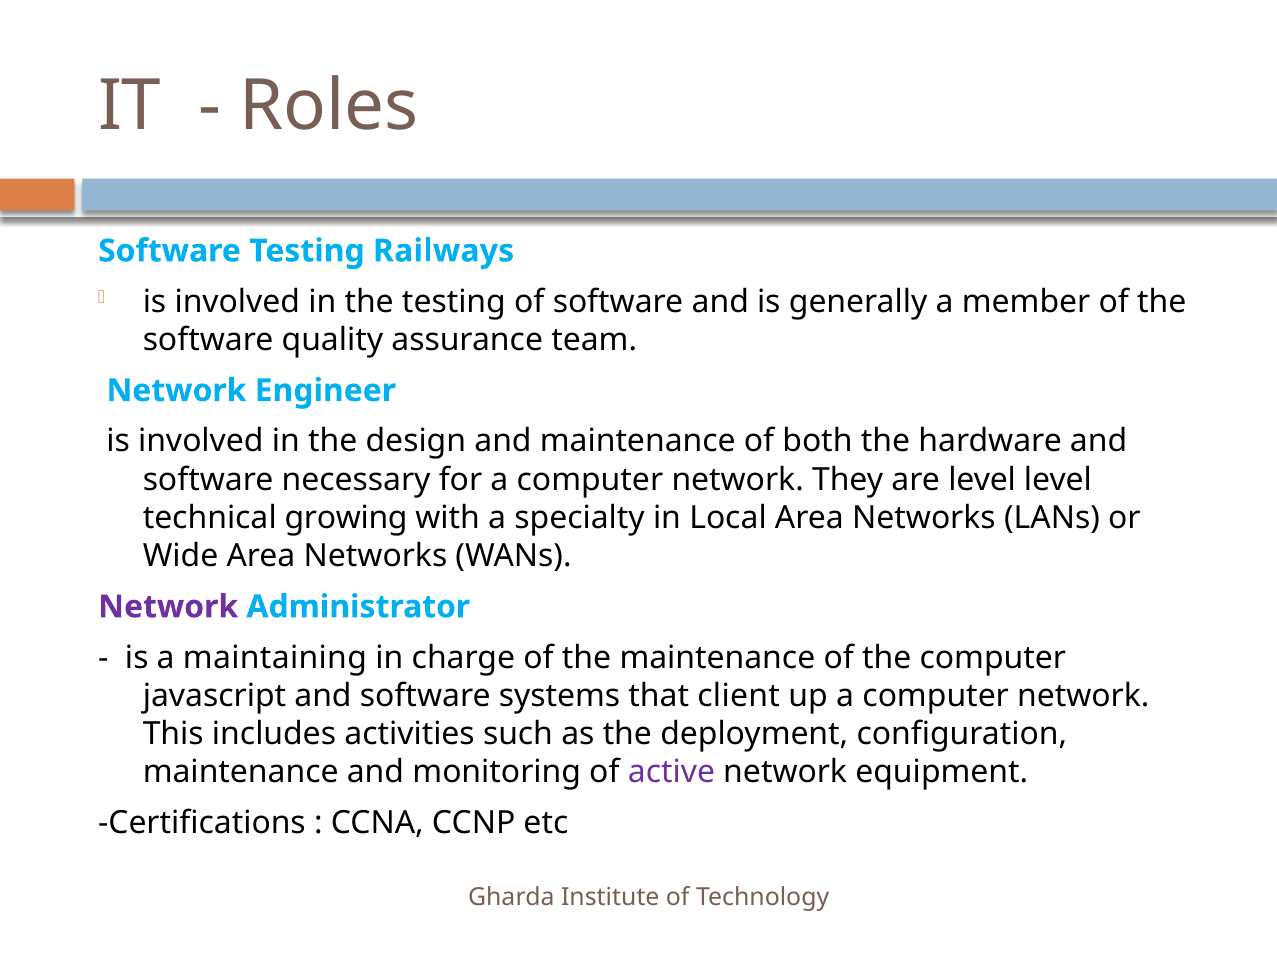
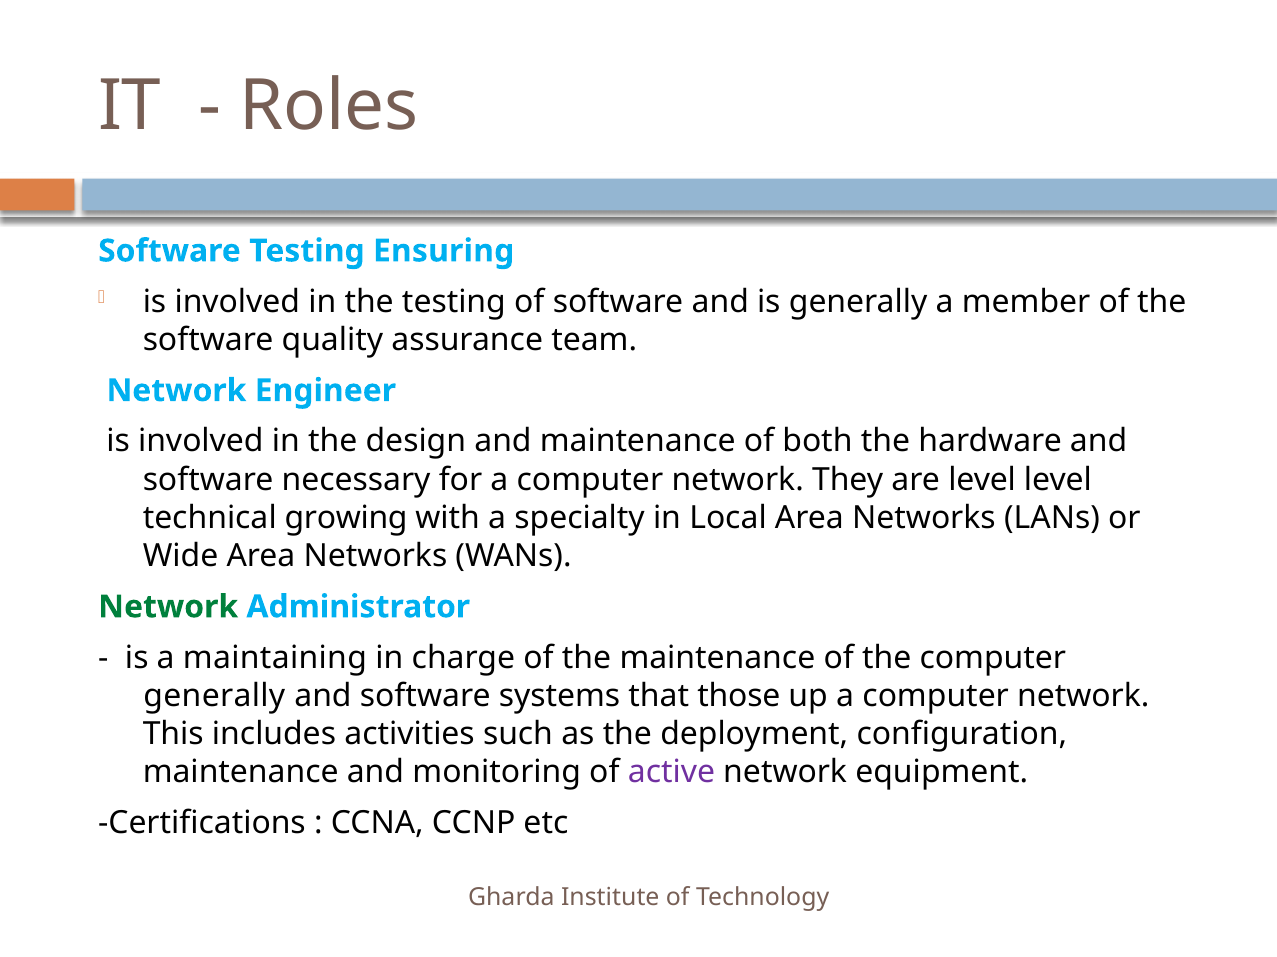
Railways: Railways -> Ensuring
Network at (168, 607) colour: purple -> green
javascript at (214, 696): javascript -> generally
client: client -> those
